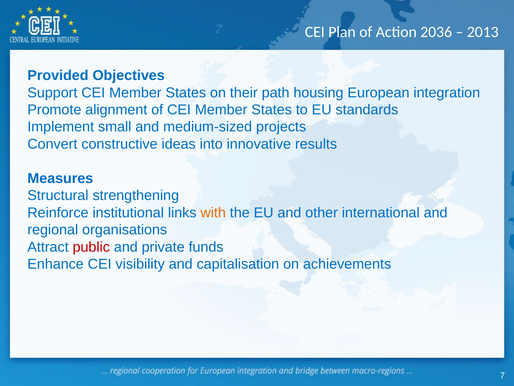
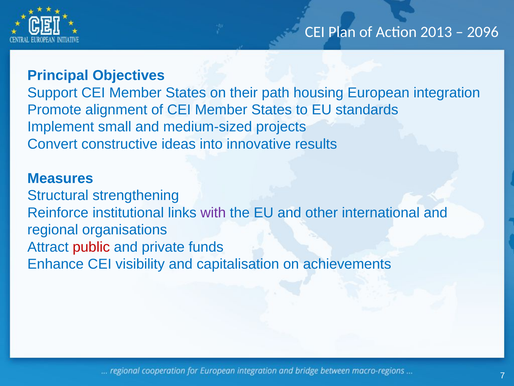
2036: 2036 -> 2013
2013: 2013 -> 2096
Provided: Provided -> Principal
with colour: orange -> purple
